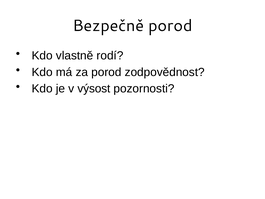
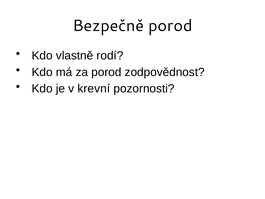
výsost: výsost -> krevní
